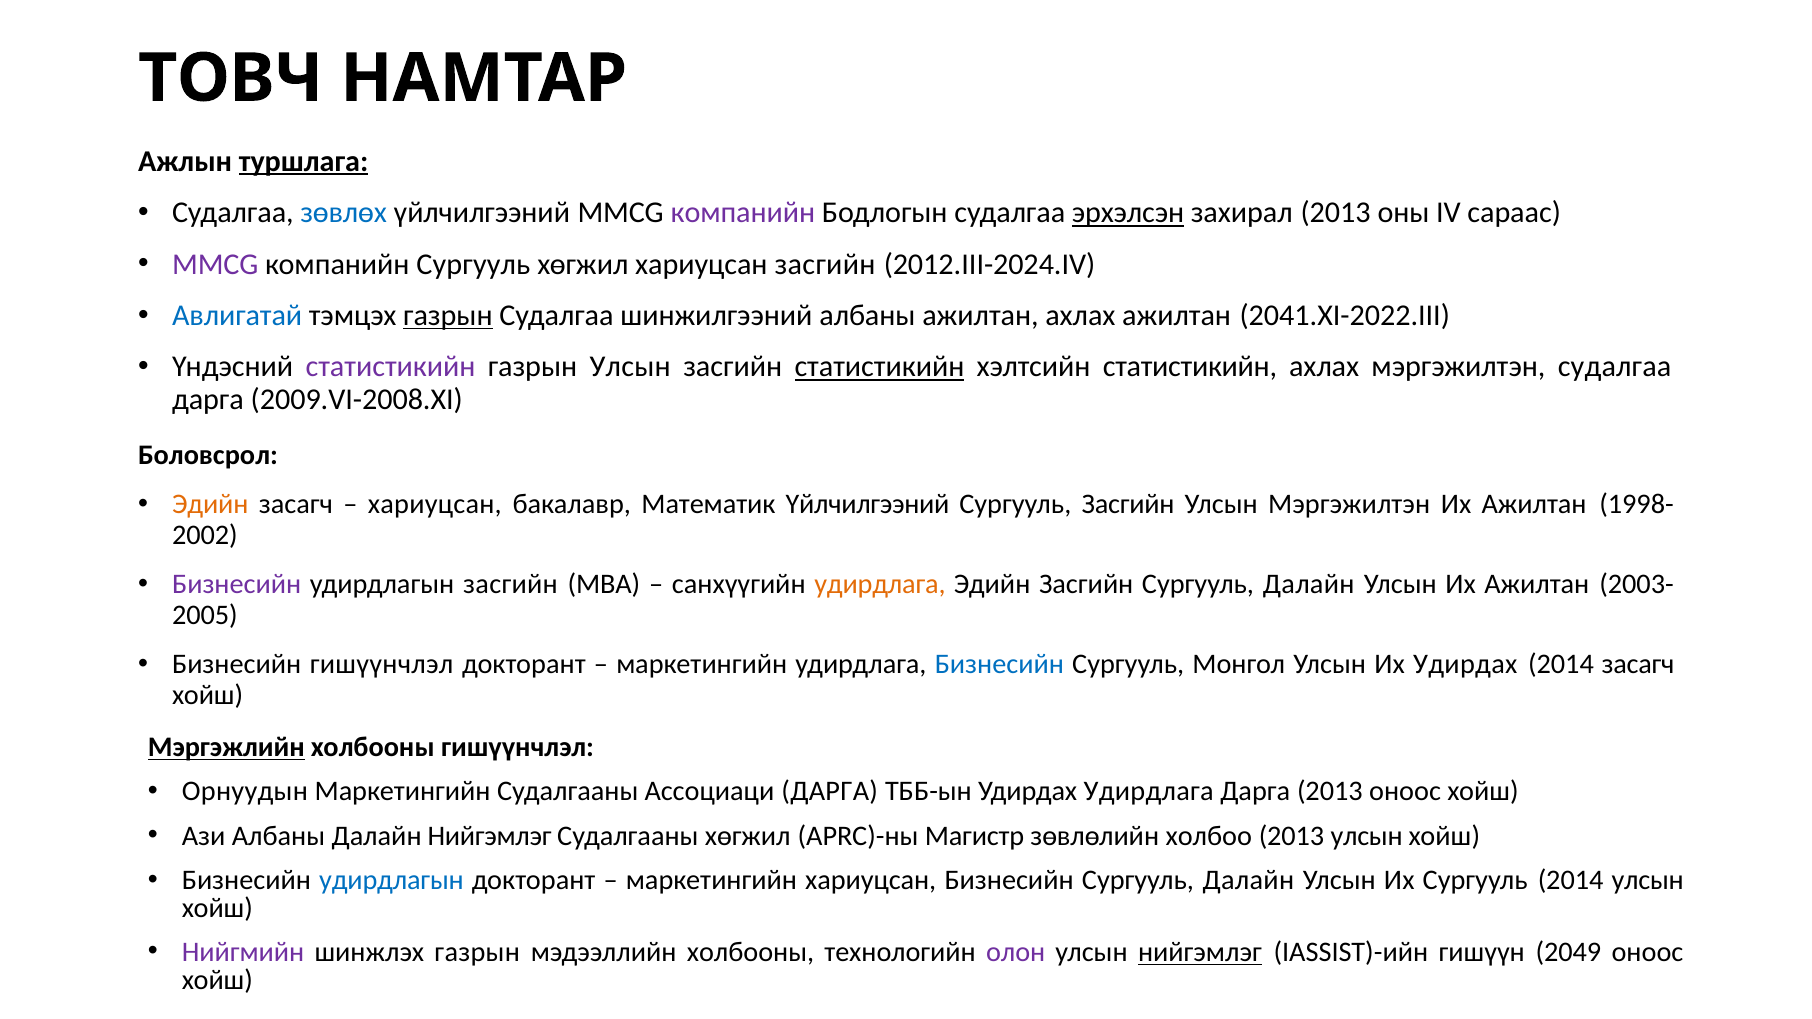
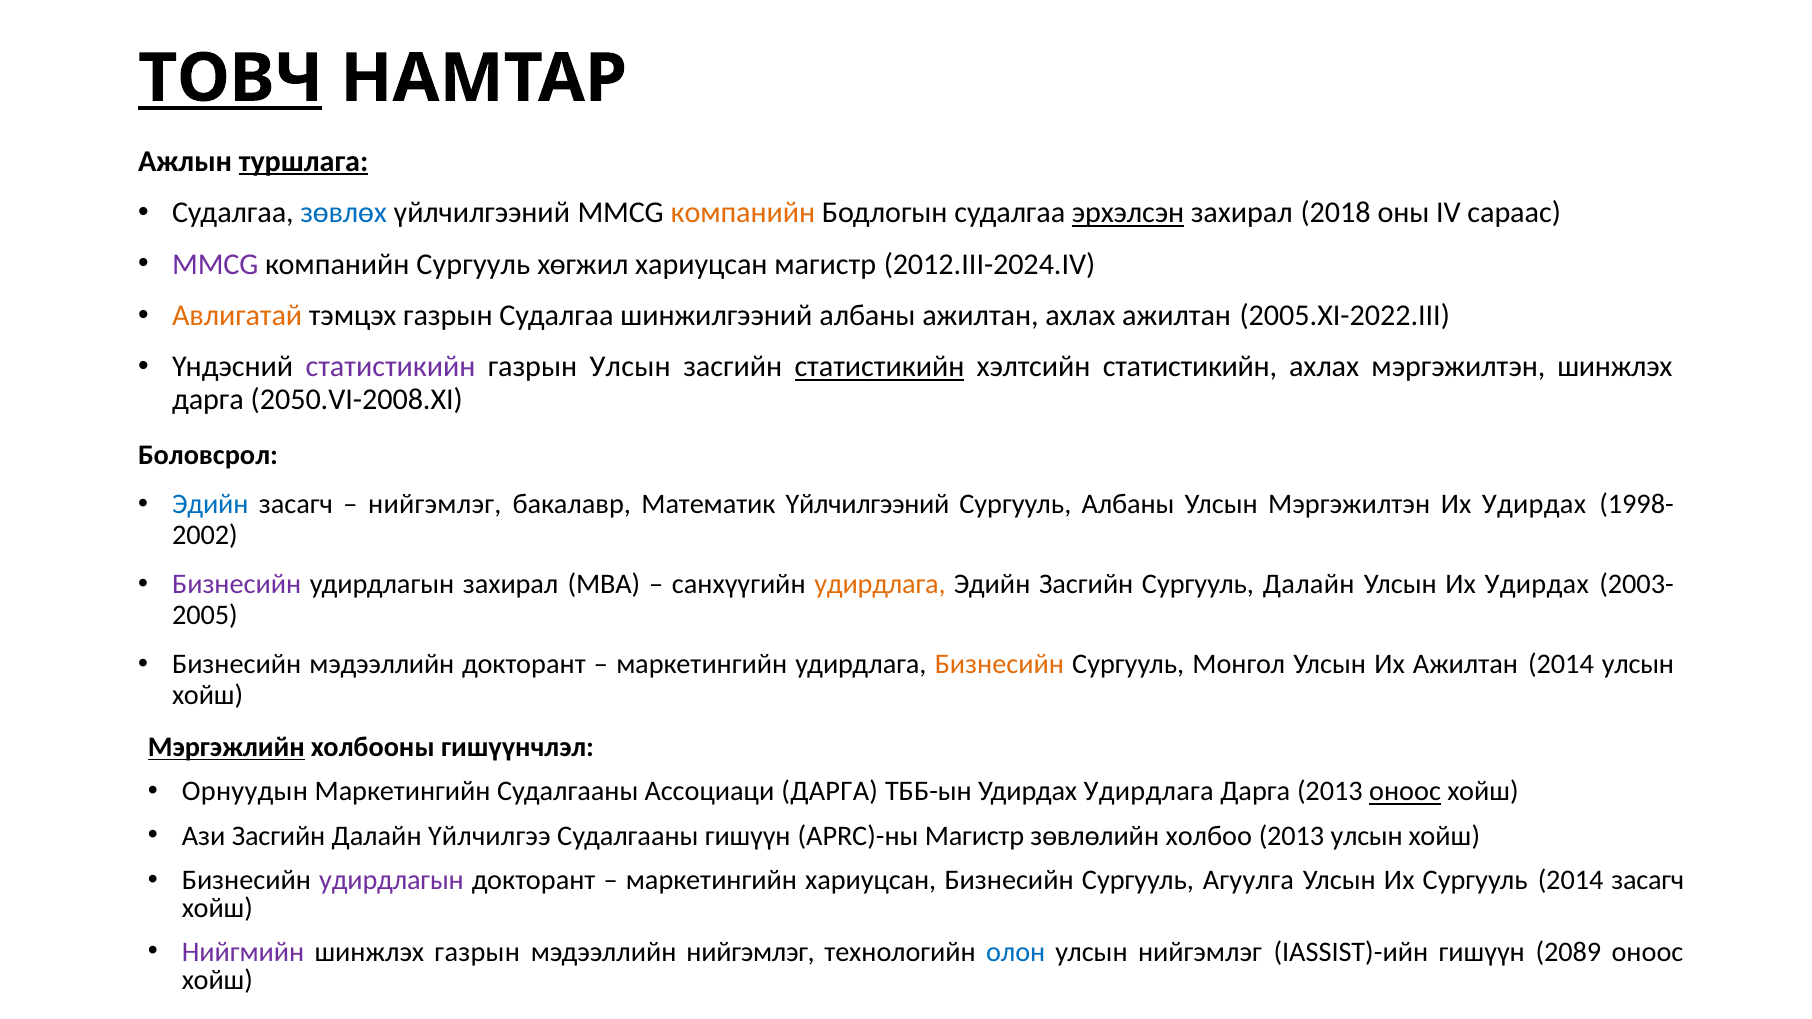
ТОВЧ underline: none -> present
компанийн at (743, 213) colour: purple -> orange
захирал 2013: 2013 -> 2018
хариуцсан засгийн: засгийн -> магистр
Авлигатай colour: blue -> orange
газрын at (448, 316) underline: present -> none
2041.XI-2022.III: 2041.XI-2022.III -> 2005.XI-2022.III
мэргэжилтэн судалгаа: судалгаа -> шинжлэх
2009.VI-2008.XI: 2009.VI-2008.XI -> 2050.VI-2008.XI
Эдийн at (210, 505) colour: orange -> blue
хариуцсан at (435, 505): хариуцсан -> нийгэмлэг
Сургууль Засгийн: Засгийн -> Албаны
Ажилтан at (1534, 505): Ажилтан -> Удирдах
удирдлагын засгийн: засгийн -> захирал
Улсын Их Ажилтан: Ажилтан -> Удирдах
Бизнесийн гишүүнчлэл: гишүүнчлэл -> мэдээллийн
Бизнесийн at (999, 665) colour: blue -> orange
Их Удирдах: Удирдах -> Ажилтан
2014 засагч: засагч -> улсын
оноос at (1405, 792) underline: none -> present
Ази Албаны: Албаны -> Засгийн
Далайн Нийгэмлэг: Нийгэмлэг -> Үйлчилгээ
Судалгааны хөгжил: хөгжил -> гишүүн
удирдлагын at (391, 881) colour: blue -> purple
Бизнесийн Сургууль Далайн: Далайн -> Агуулга
2014 улсын: улсын -> засагч
мэдээллийн холбооны: холбооны -> нийгэмлэг
олон colour: purple -> blue
нийгэмлэг at (1200, 953) underline: present -> none
2049: 2049 -> 2089
